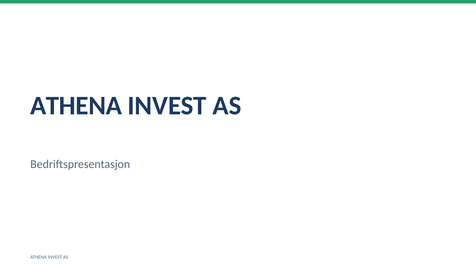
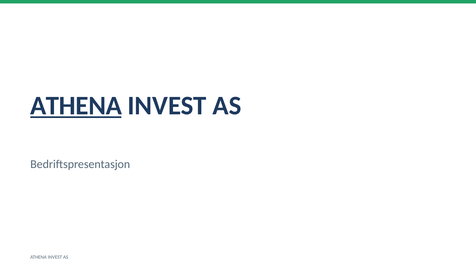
ATHENA at (76, 106) underline: none -> present
